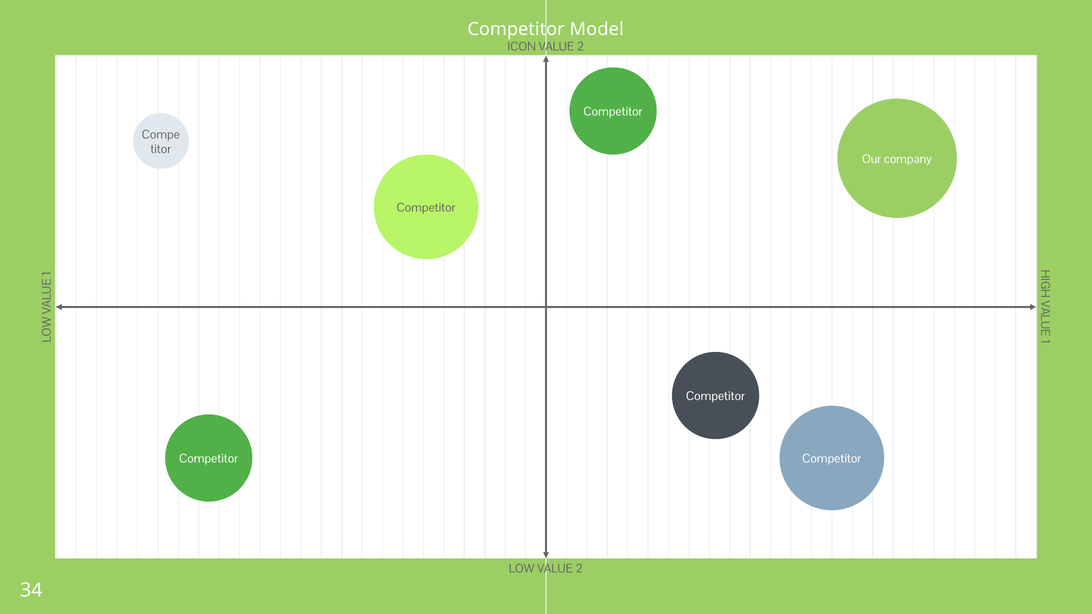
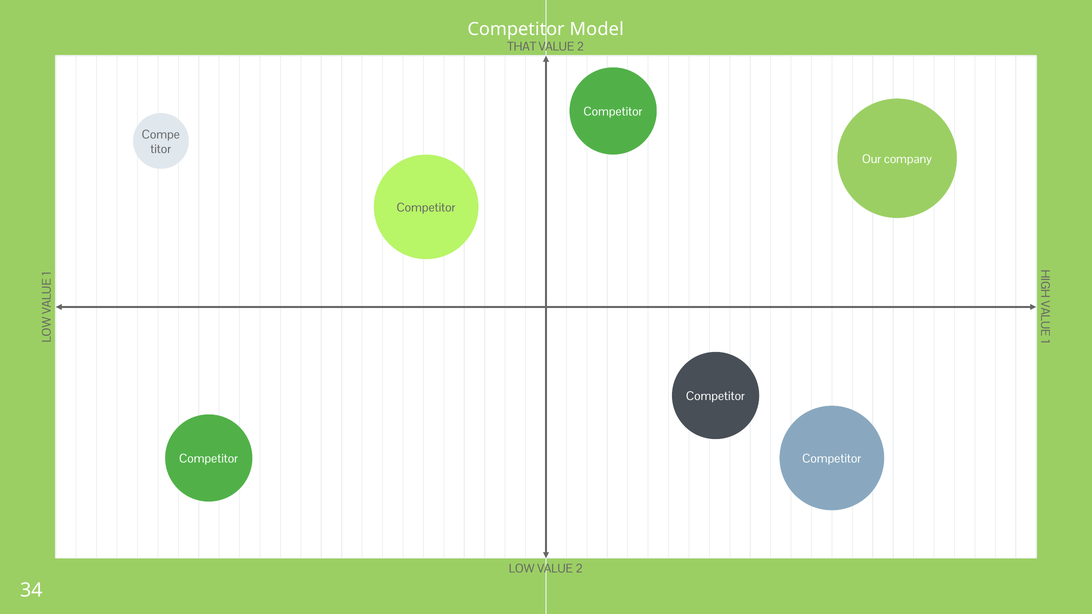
ICON: ICON -> THAT
